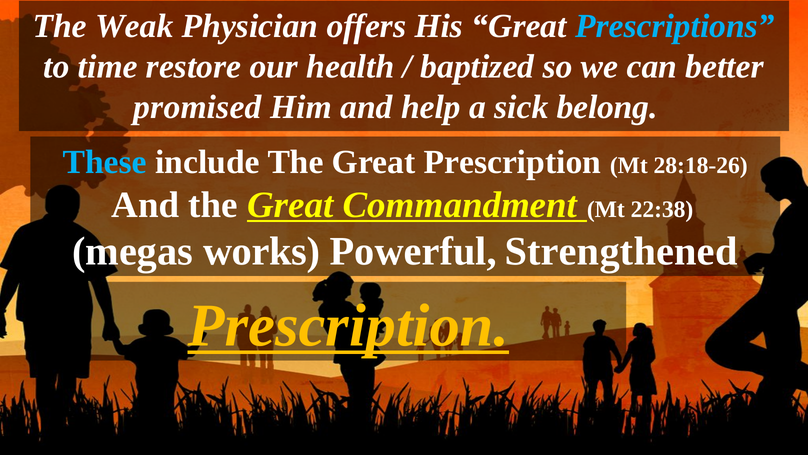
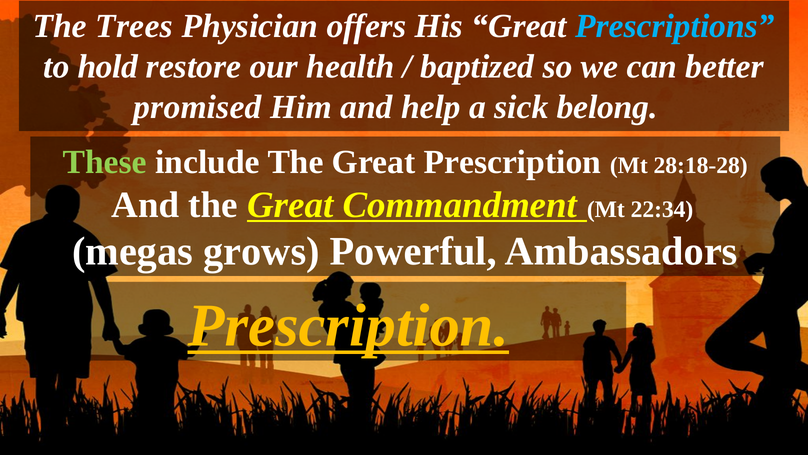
Weak: Weak -> Trees
time: time -> hold
These colour: light blue -> light green
28:18-26: 28:18-26 -> 28:18-28
22:38: 22:38 -> 22:34
works: works -> grows
Strengthened: Strengthened -> Ambassadors
